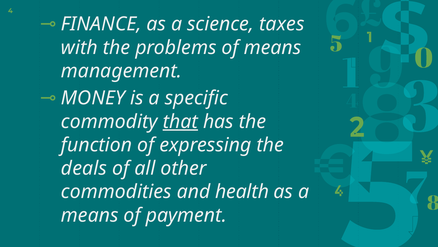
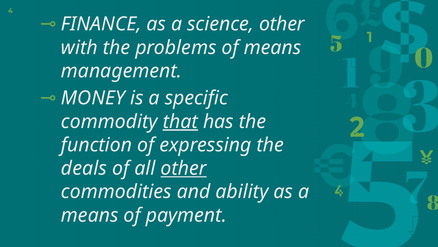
science taxes: taxes -> other
other at (184, 168) underline: none -> present
health: health -> ability
